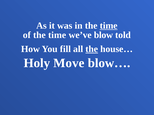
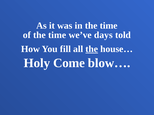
time at (109, 26) underline: present -> none
blow: blow -> days
Move: Move -> Come
